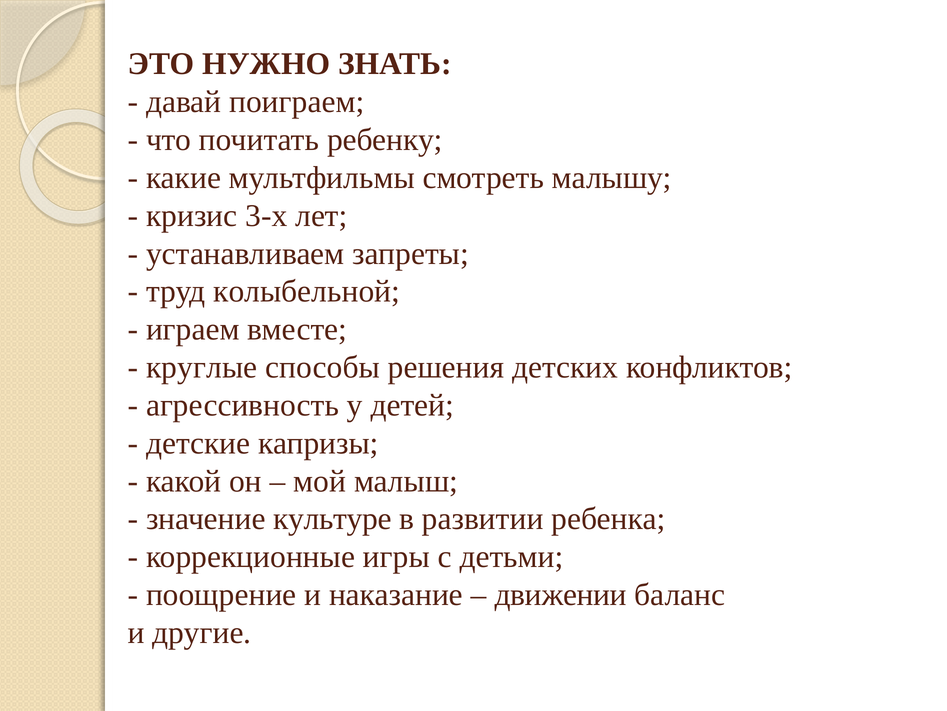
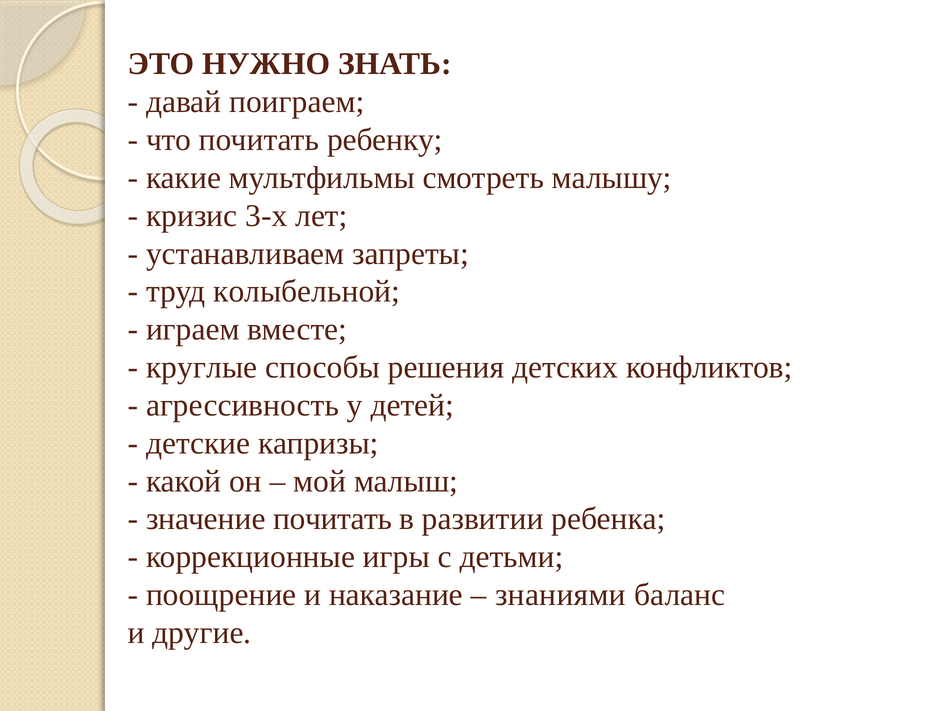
значение культуре: культуре -> почитать
движении: движении -> знаниями
